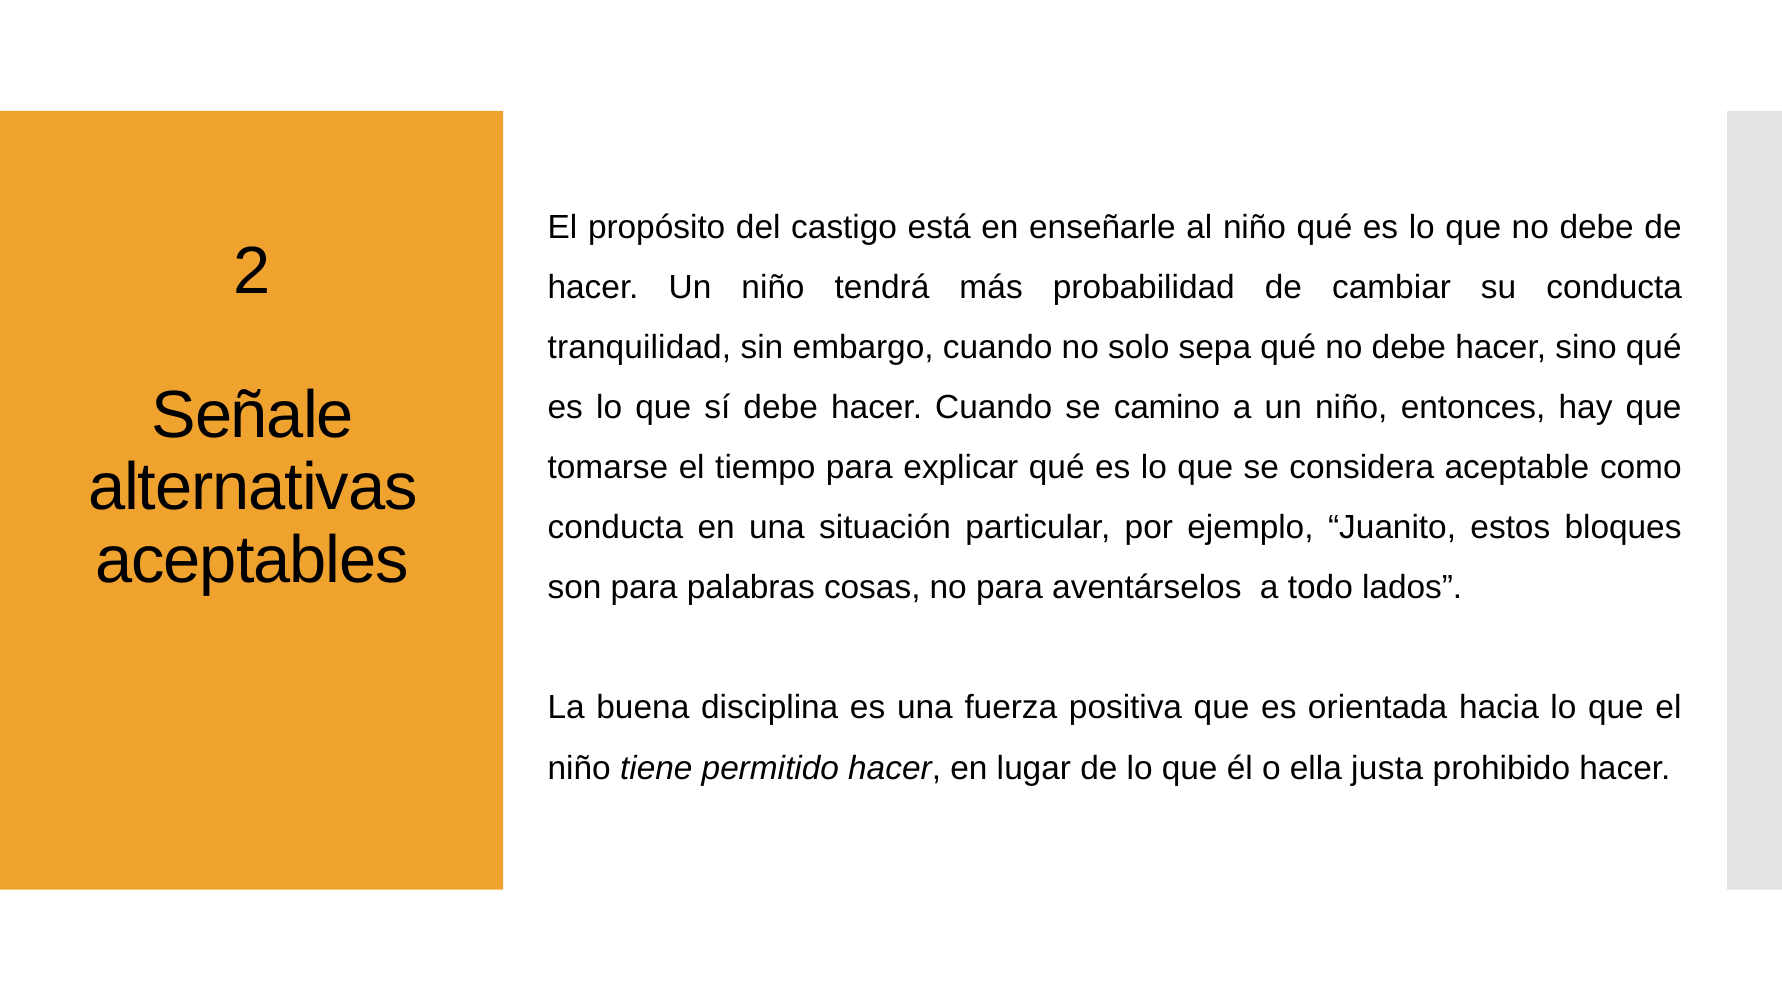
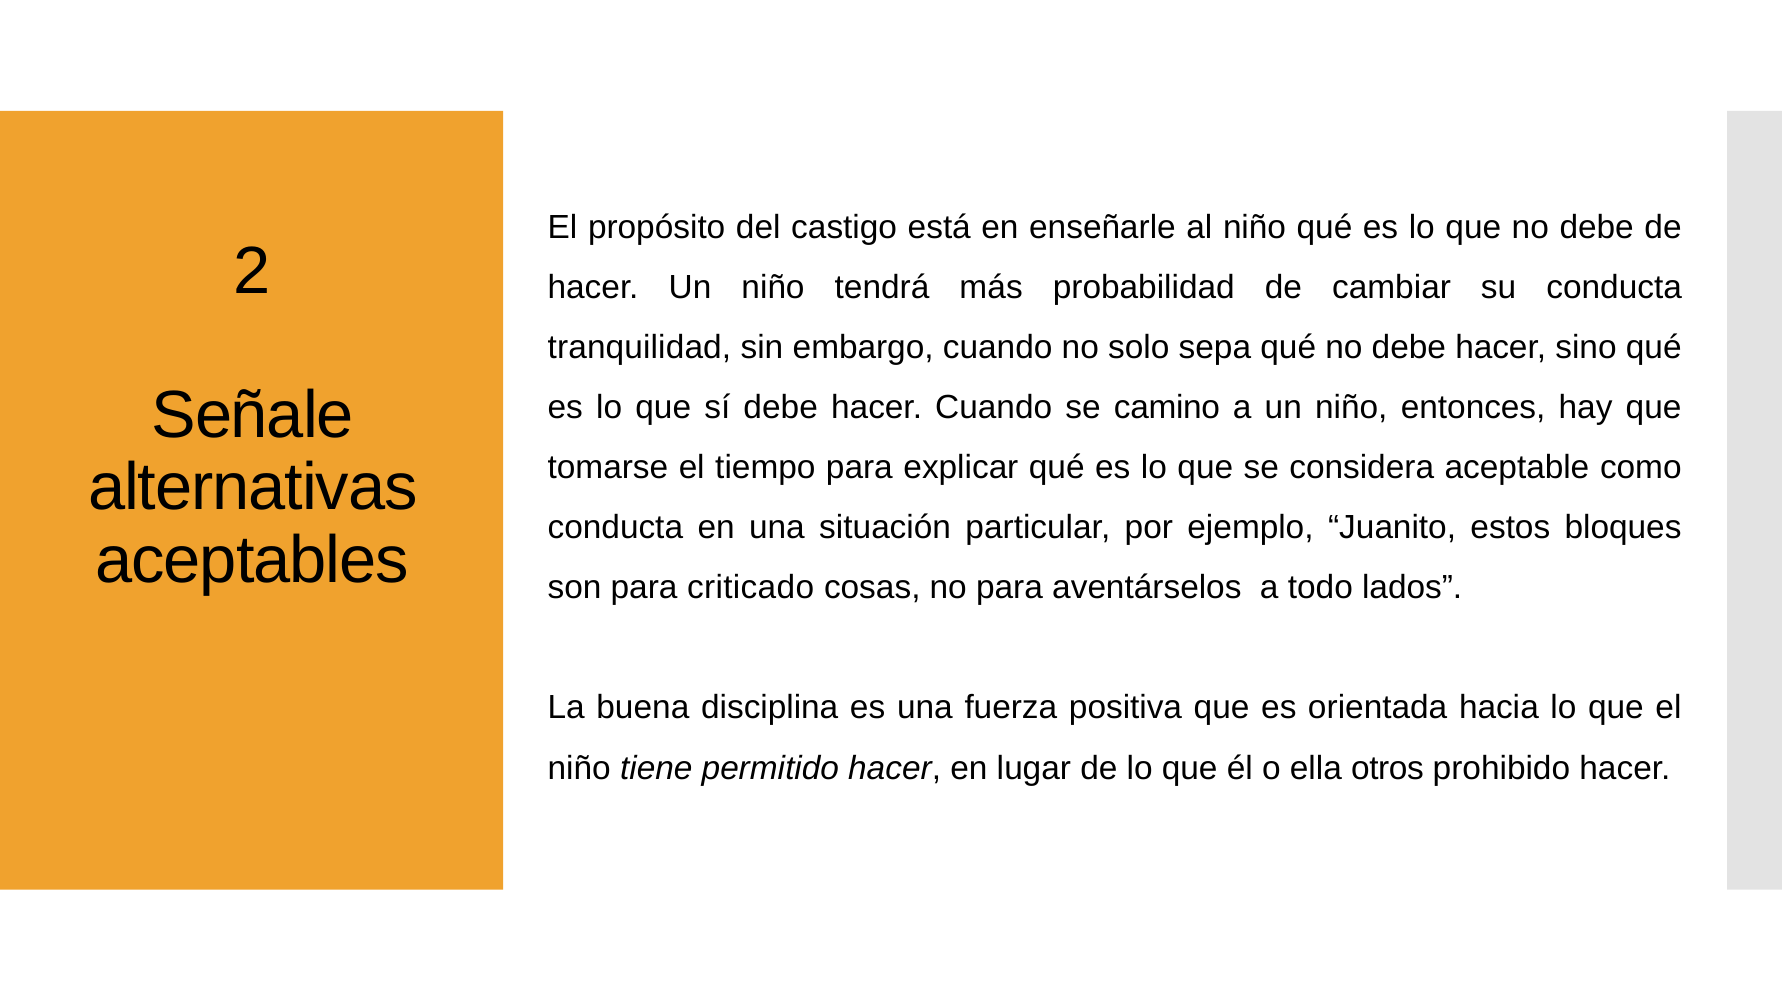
palabras: palabras -> criticado
justa: justa -> otros
